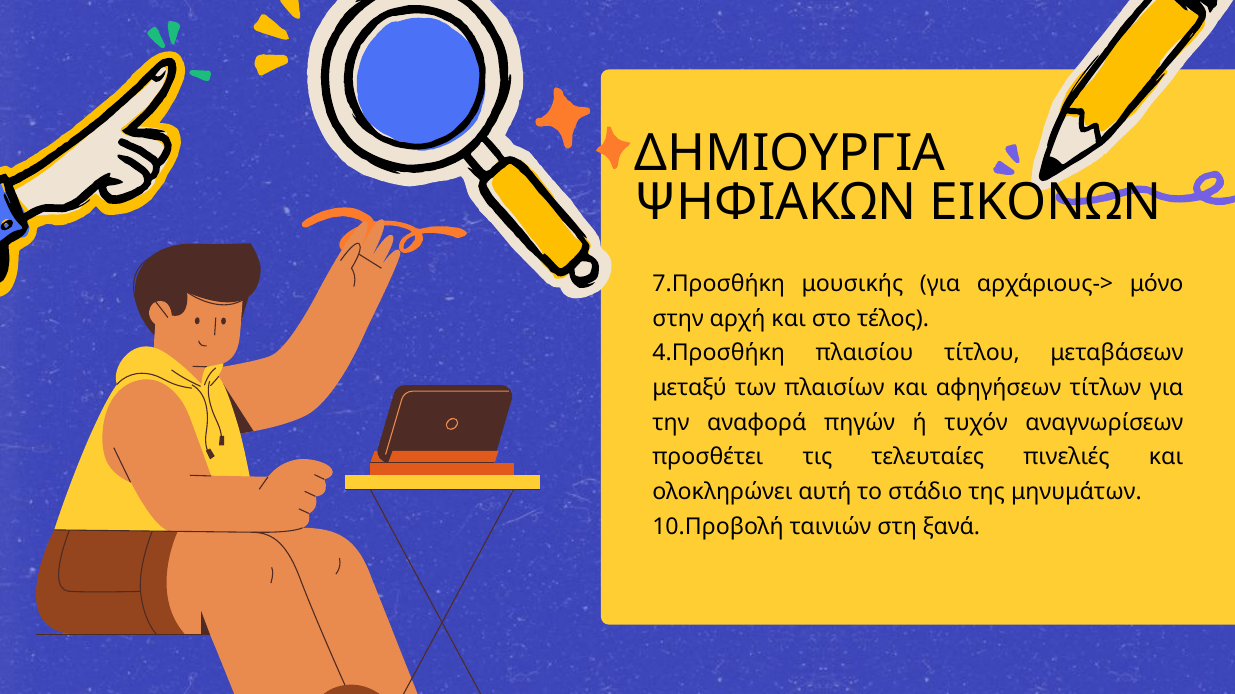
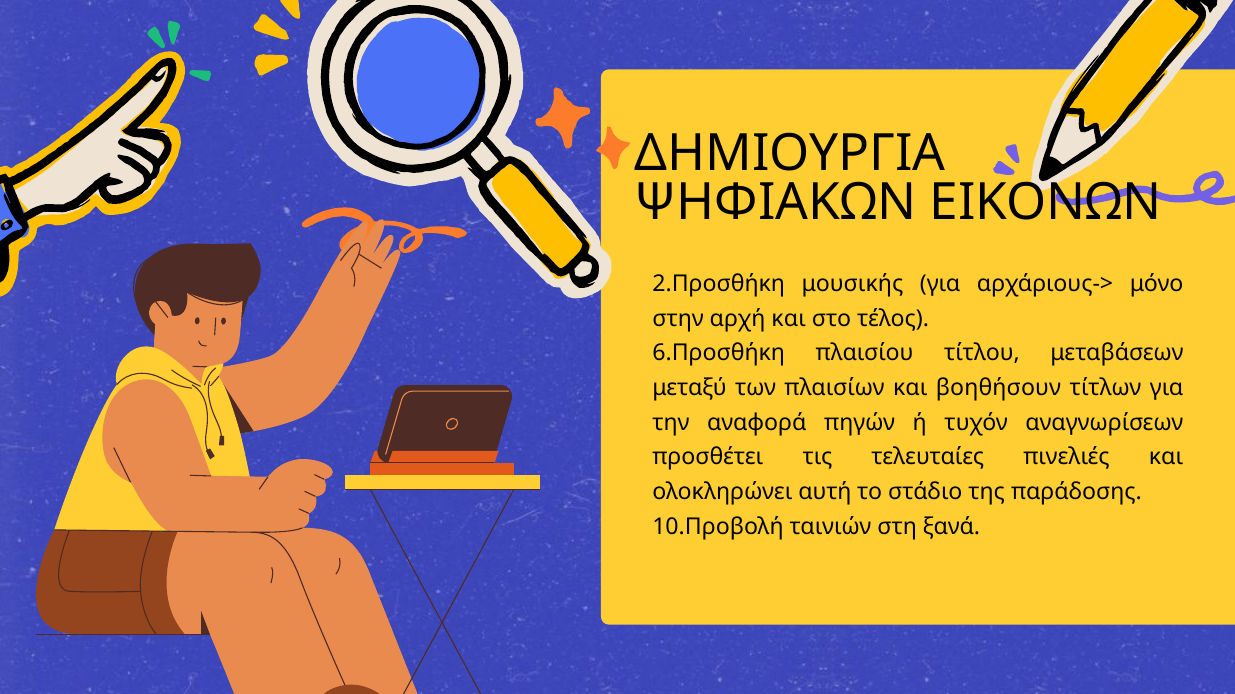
7.Προσθήκη: 7.Προσθήκη -> 2.Προσθήκη
4.Προσθήκη: 4.Προσθήκη -> 6.Προσθήκη
αφηγήσεων: αφηγήσεων -> βοηθήσουν
μηνυμάτων: μηνυμάτων -> παράδοσης
